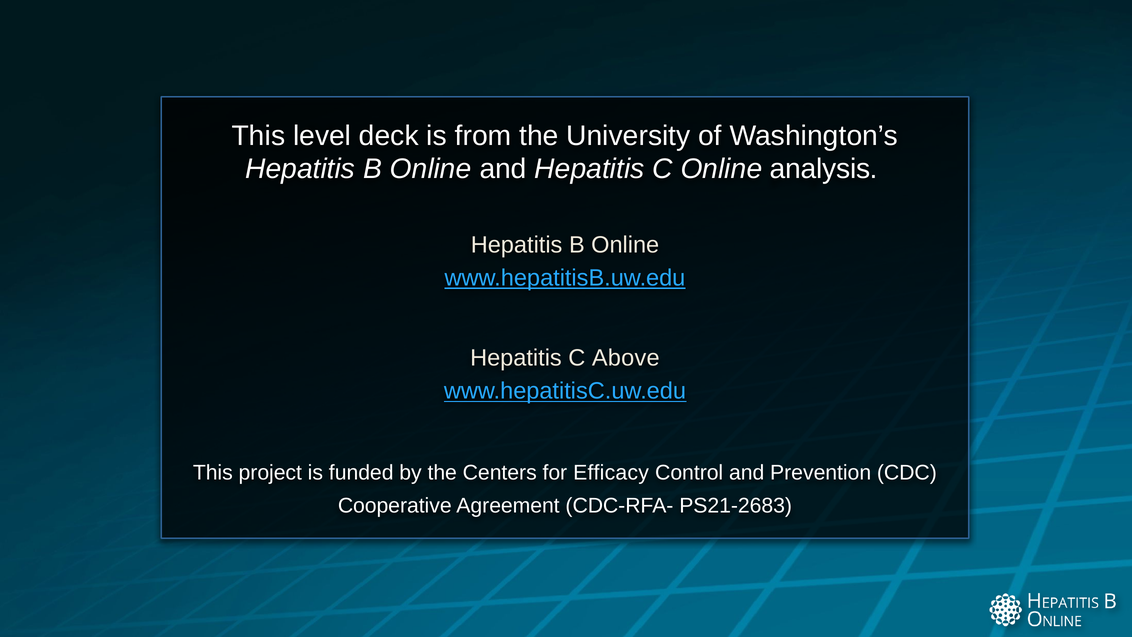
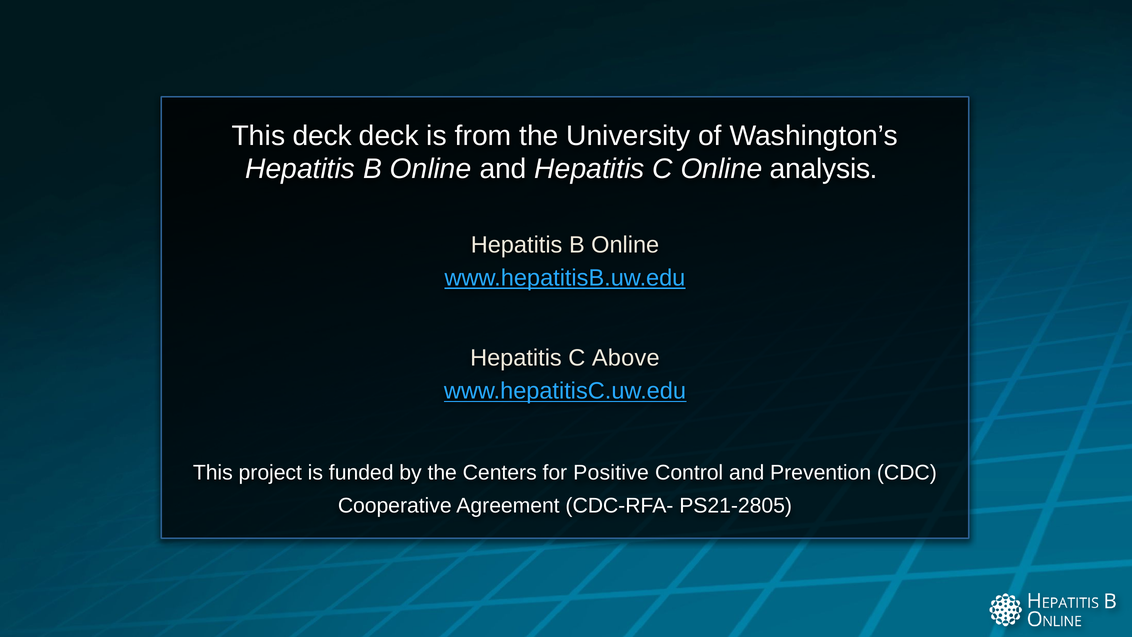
This level: level -> deck
Efficacy: Efficacy -> Positive
PS21-2683: PS21-2683 -> PS21-2805
